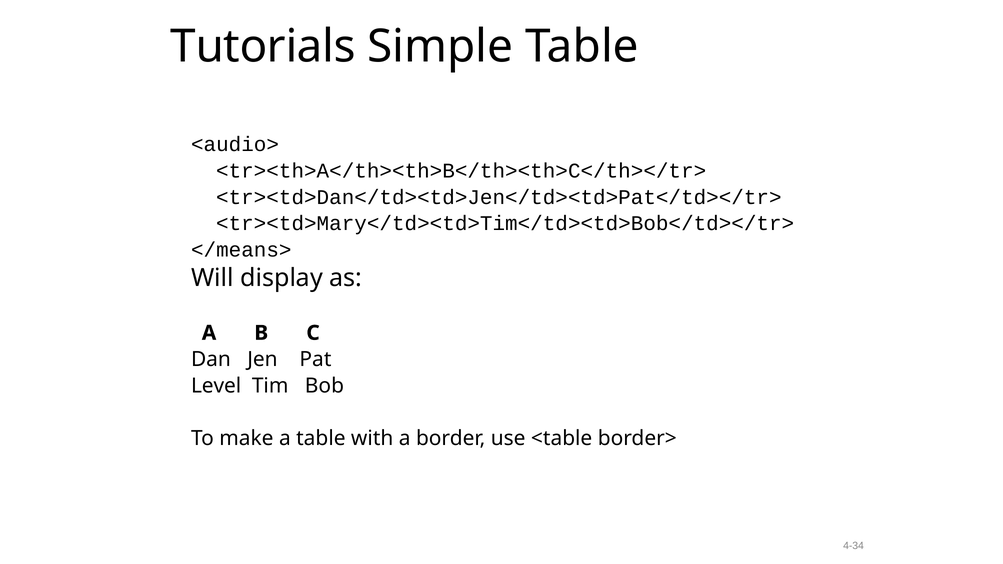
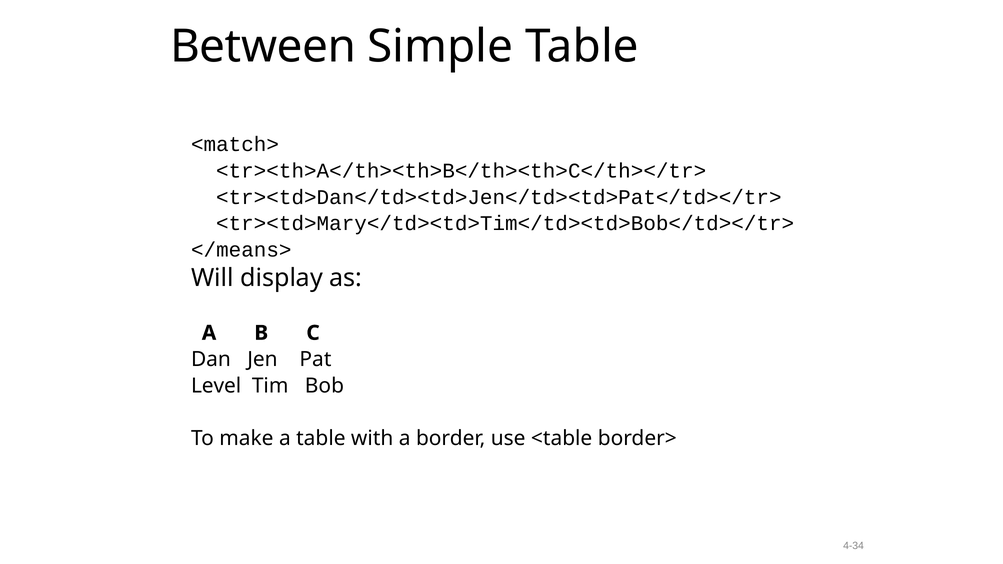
Tutorials: Tutorials -> Between
<audio>: <audio> -> <match>
